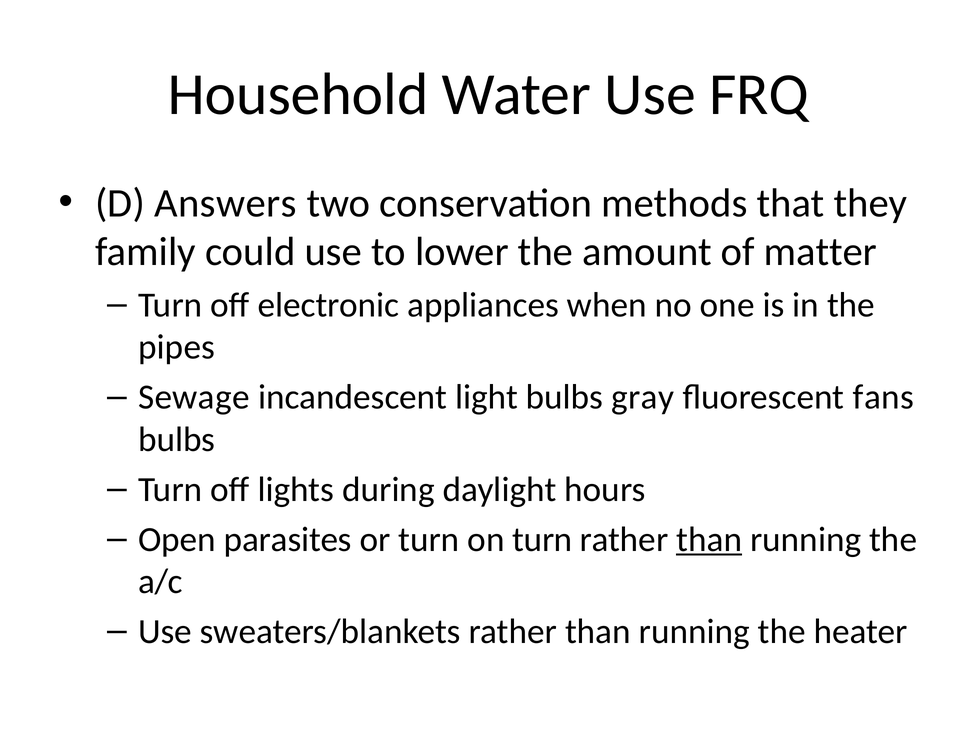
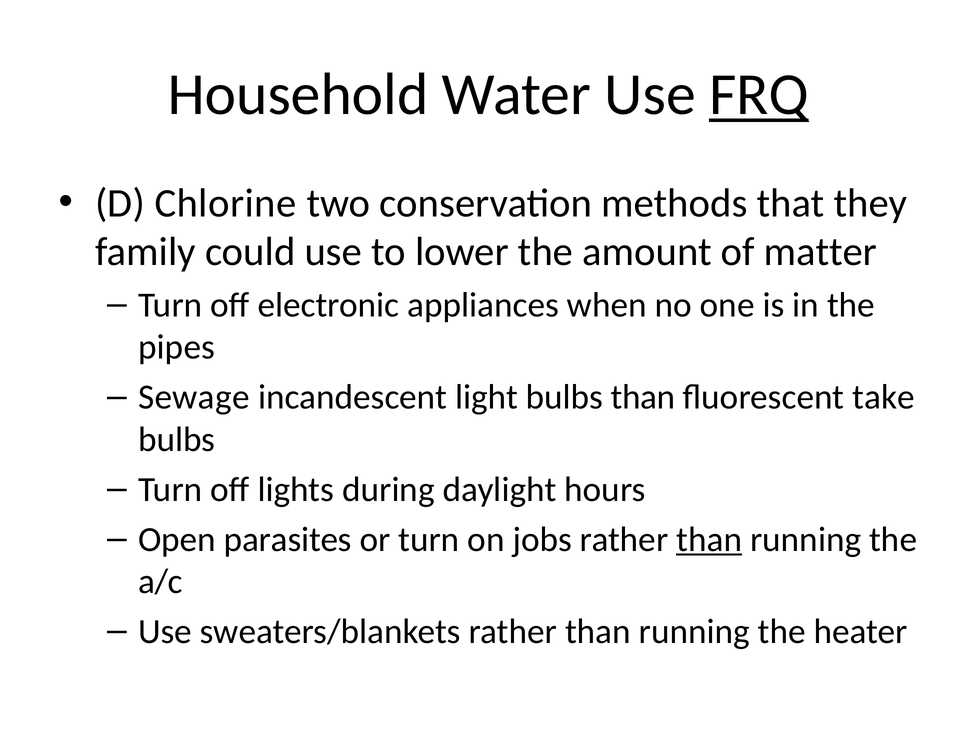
FRQ underline: none -> present
Answers: Answers -> Chlorine
bulbs gray: gray -> than
fans: fans -> take
on turn: turn -> jobs
